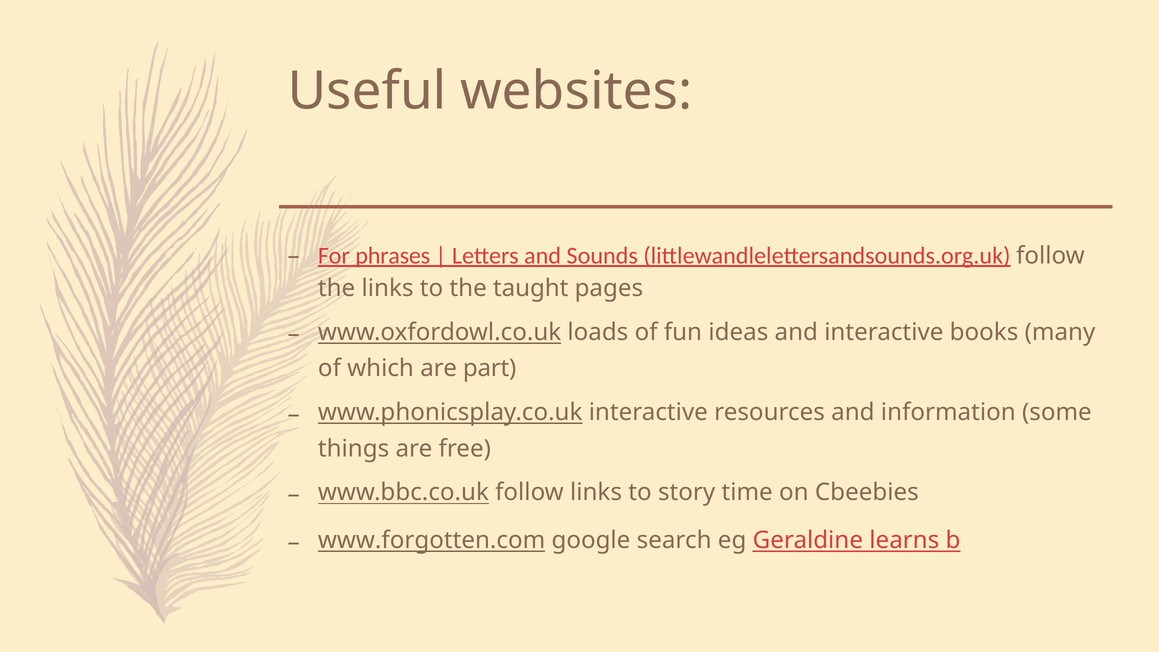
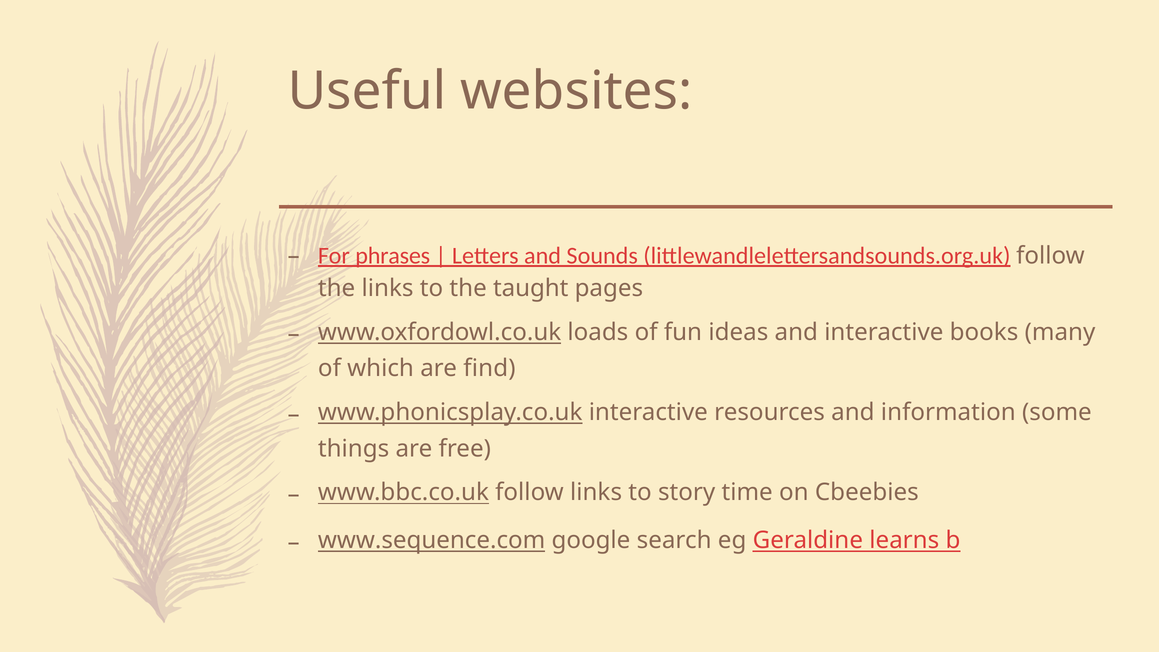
part: part -> find
www.forgotten.com: www.forgotten.com -> www.sequence.com
